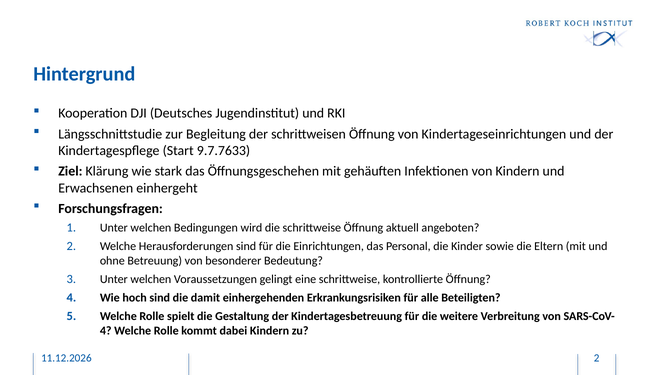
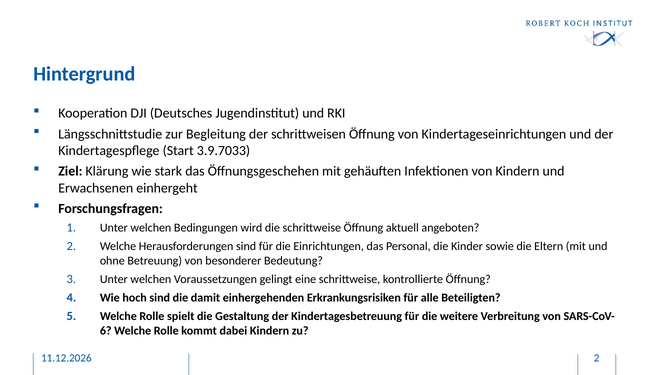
9.7.7633: 9.7.7633 -> 3.9.7033
4 at (106, 330): 4 -> 6
